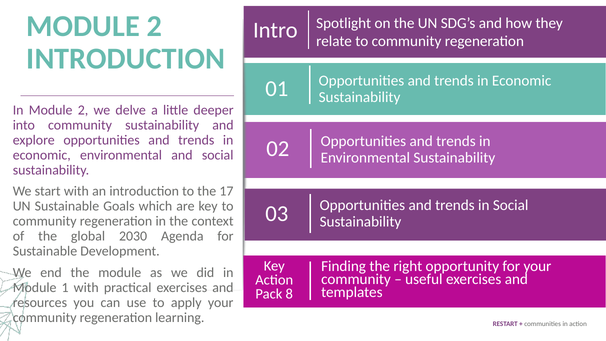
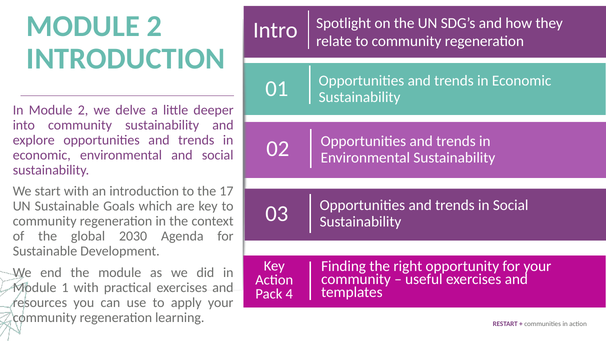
8: 8 -> 4
